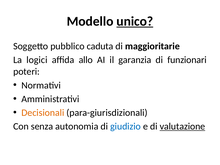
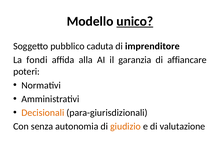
maggioritarie: maggioritarie -> imprenditore
logici: logici -> fondi
allo: allo -> alla
funzionari: funzionari -> affiancare
giudizio colour: blue -> orange
valutazione underline: present -> none
